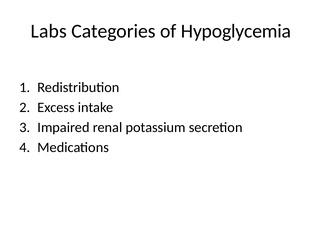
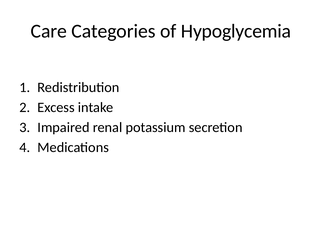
Labs: Labs -> Care
